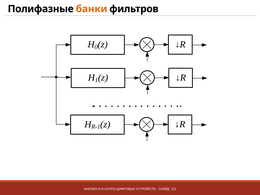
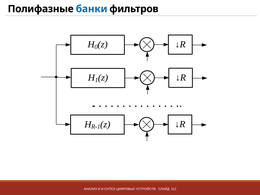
банки colour: orange -> blue
